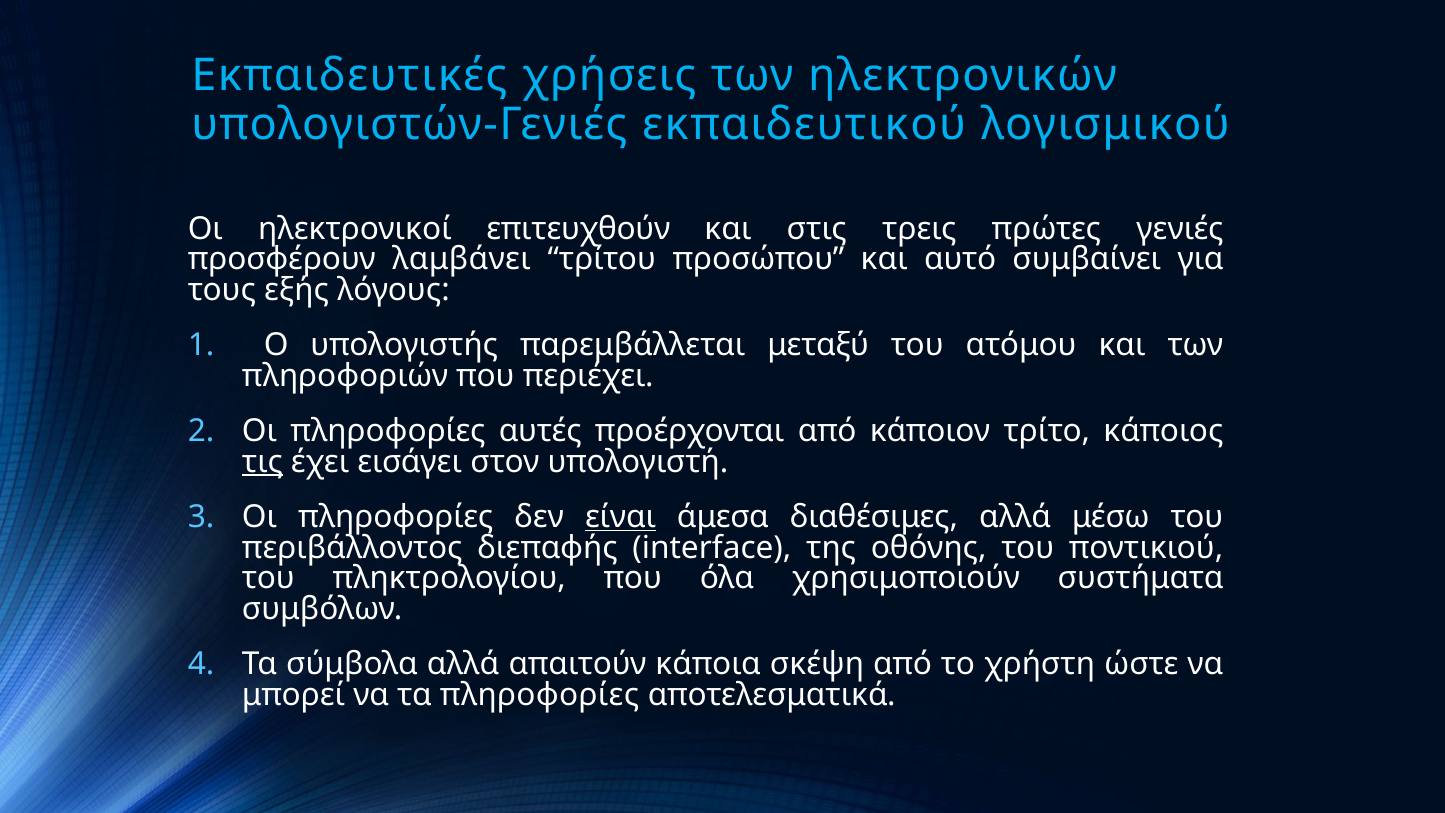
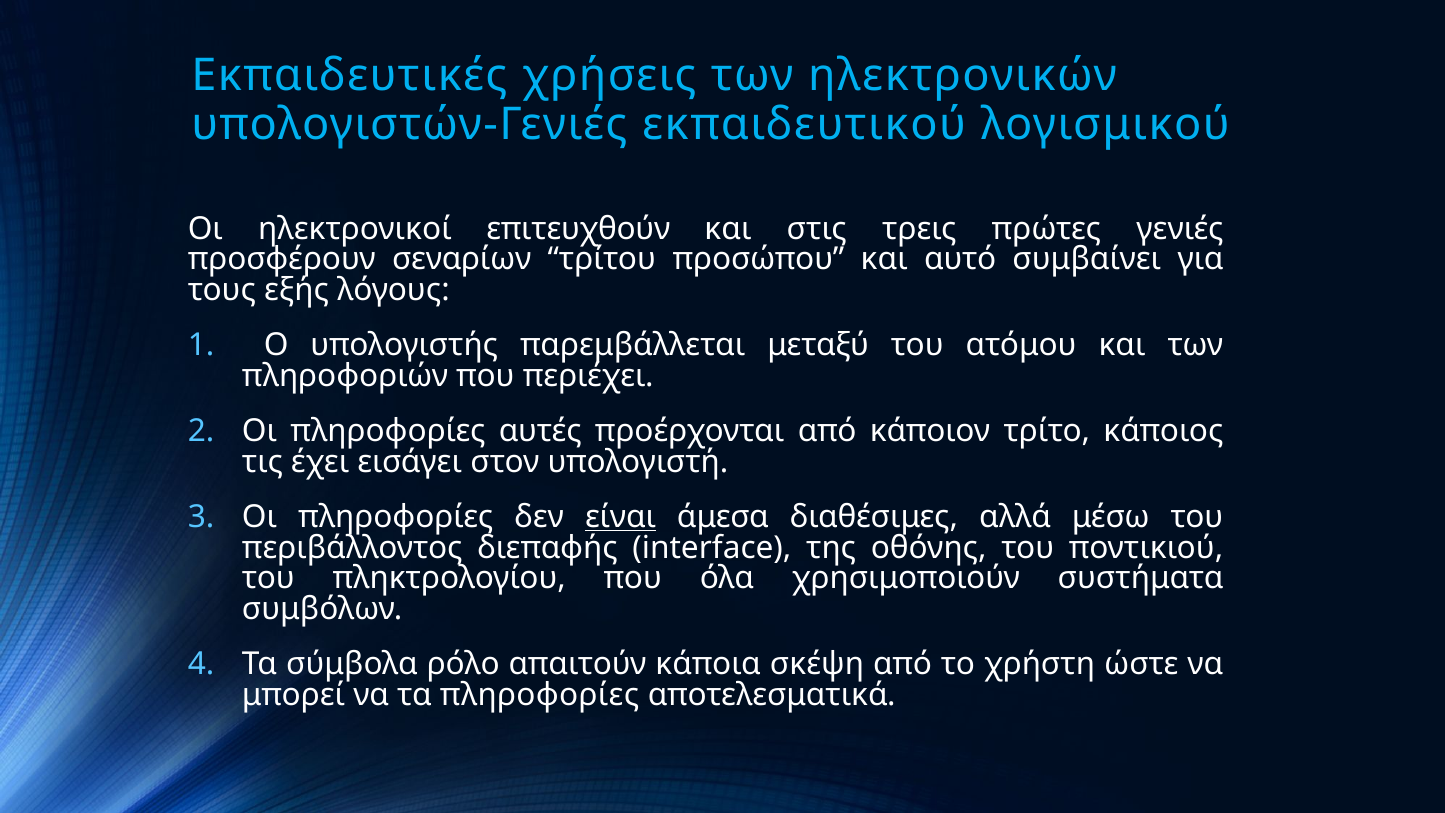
λαμβάνει: λαμβάνει -> σεναρίων
τις underline: present -> none
σύμβολα αλλά: αλλά -> ρόλο
